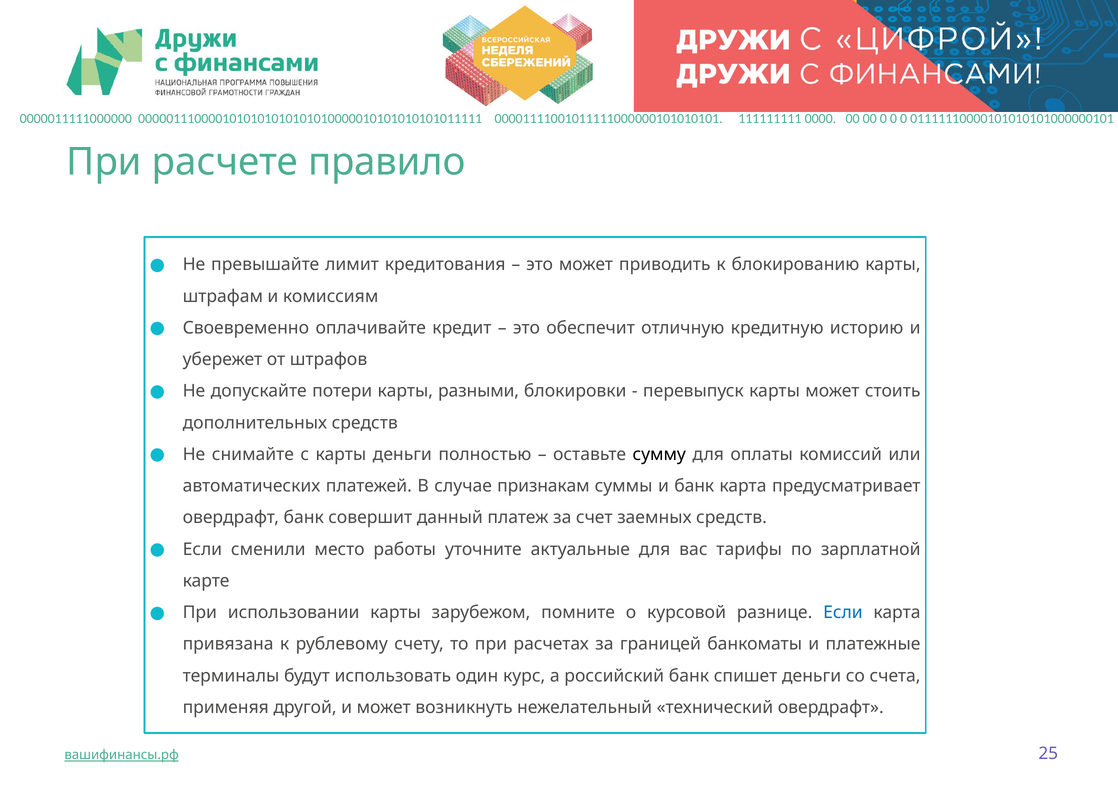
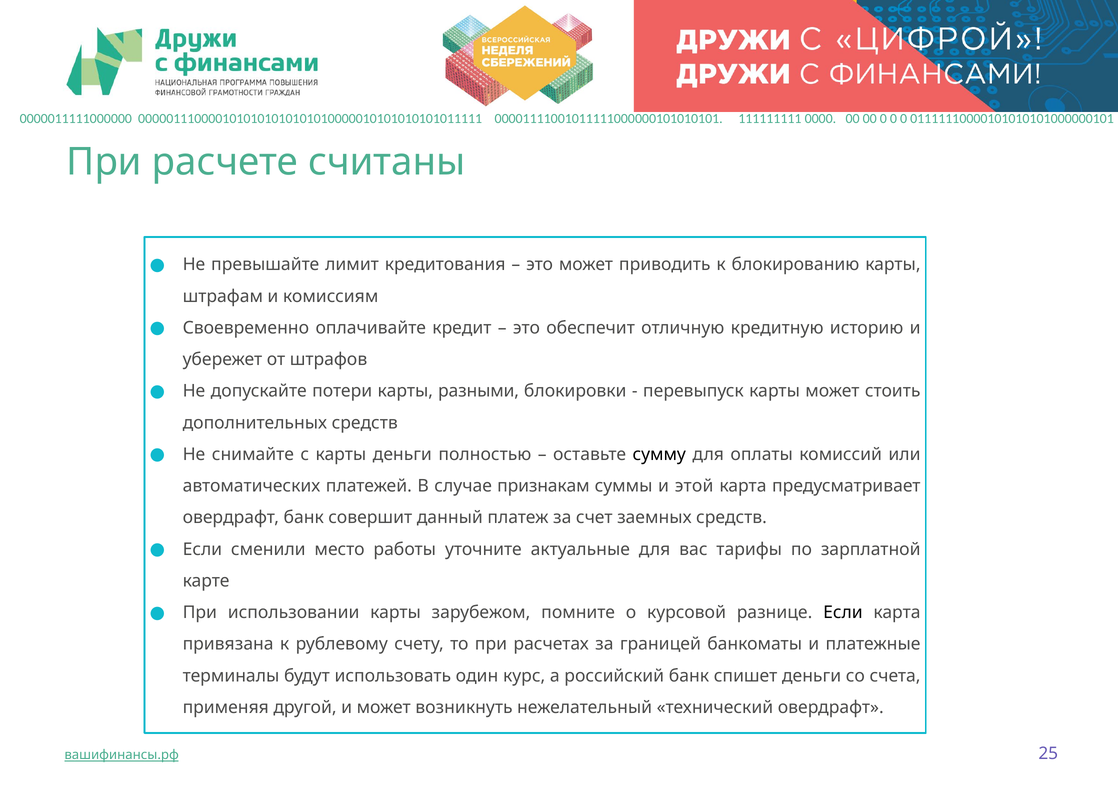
правило: правило -> считаны
и банк: банк -> этой
Если at (843, 613) colour: blue -> black
